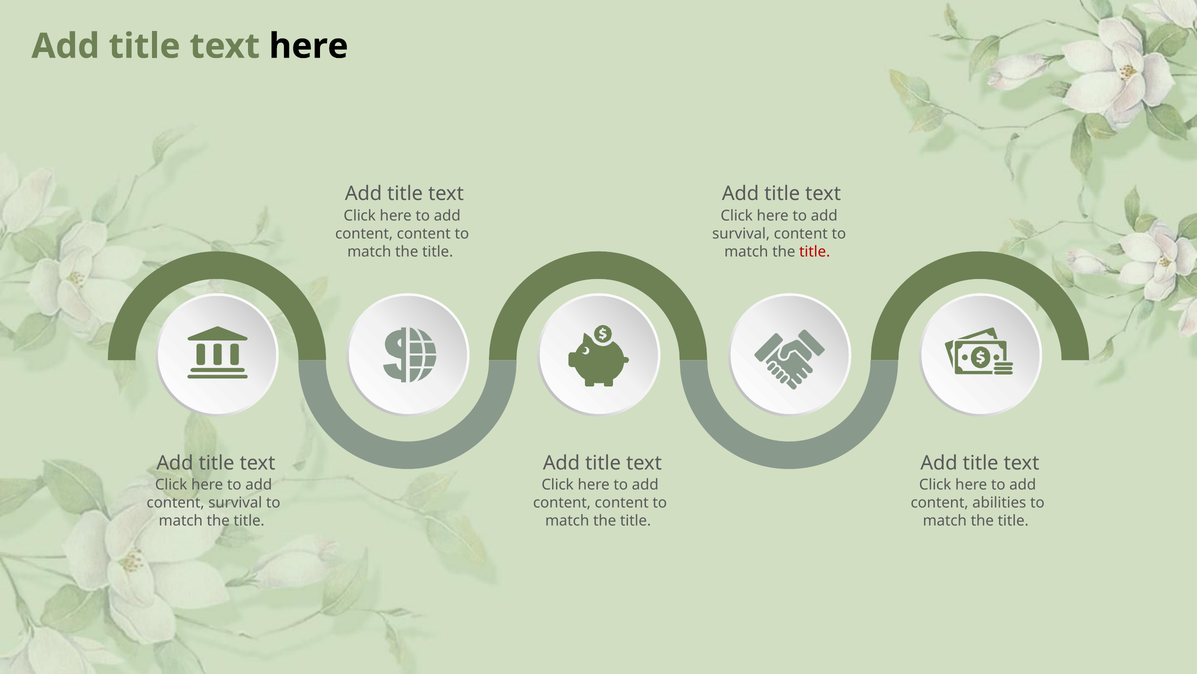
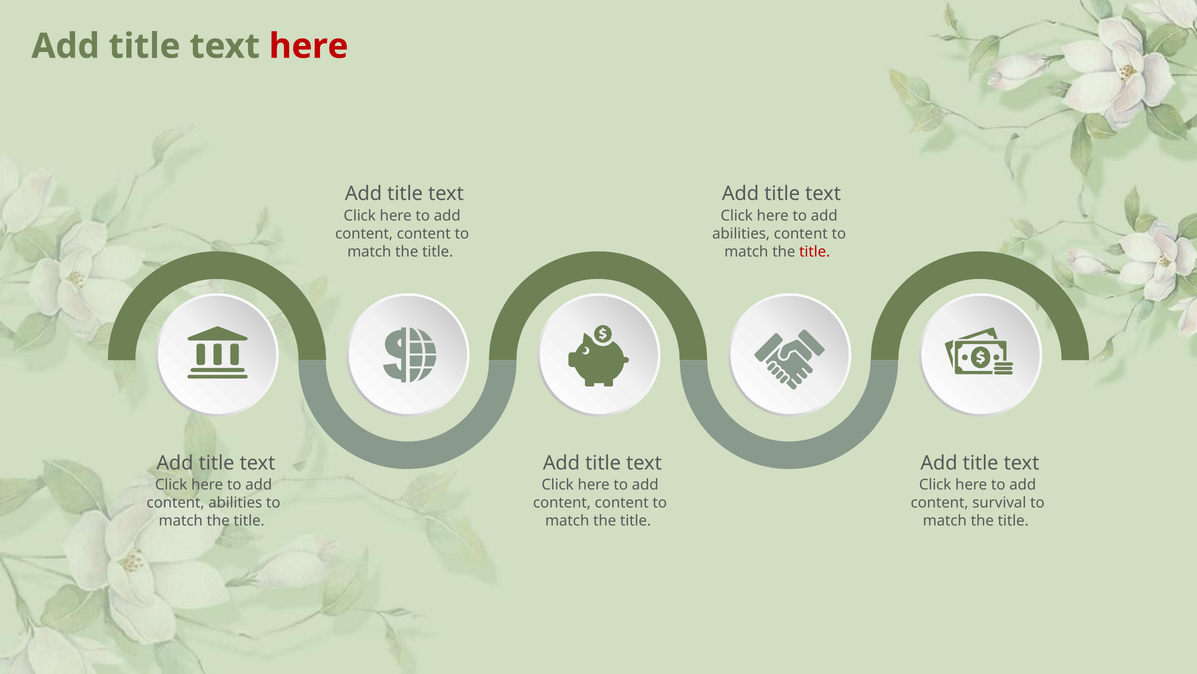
here at (309, 46) colour: black -> red
survival at (741, 233): survival -> abilities
content survival: survival -> abilities
abilities: abilities -> survival
